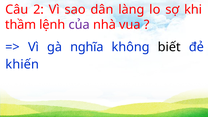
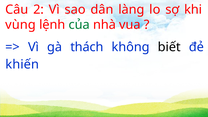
thầm: thầm -> vùng
của colour: purple -> green
nghĩa: nghĩa -> thách
